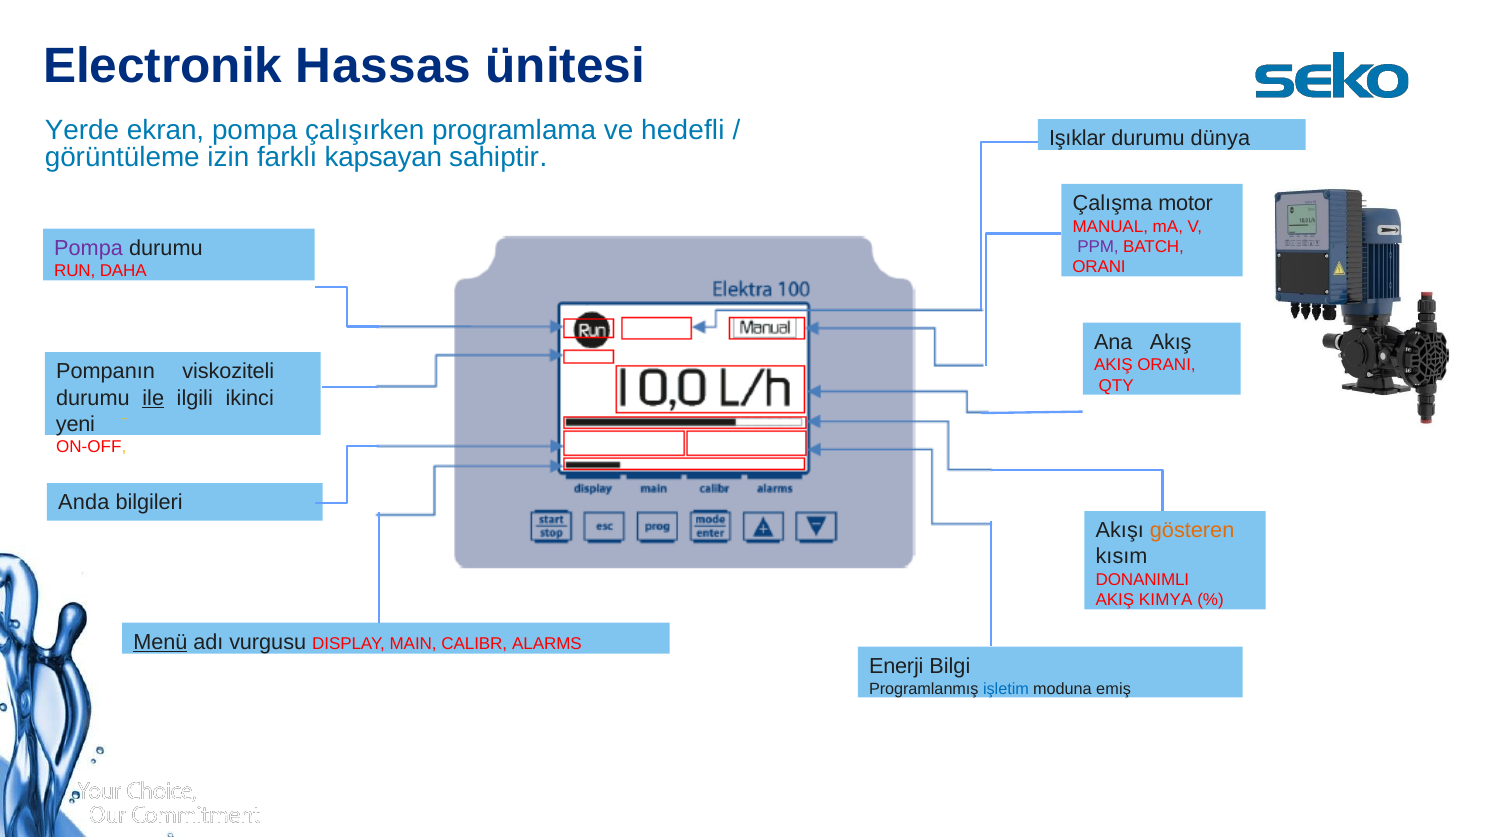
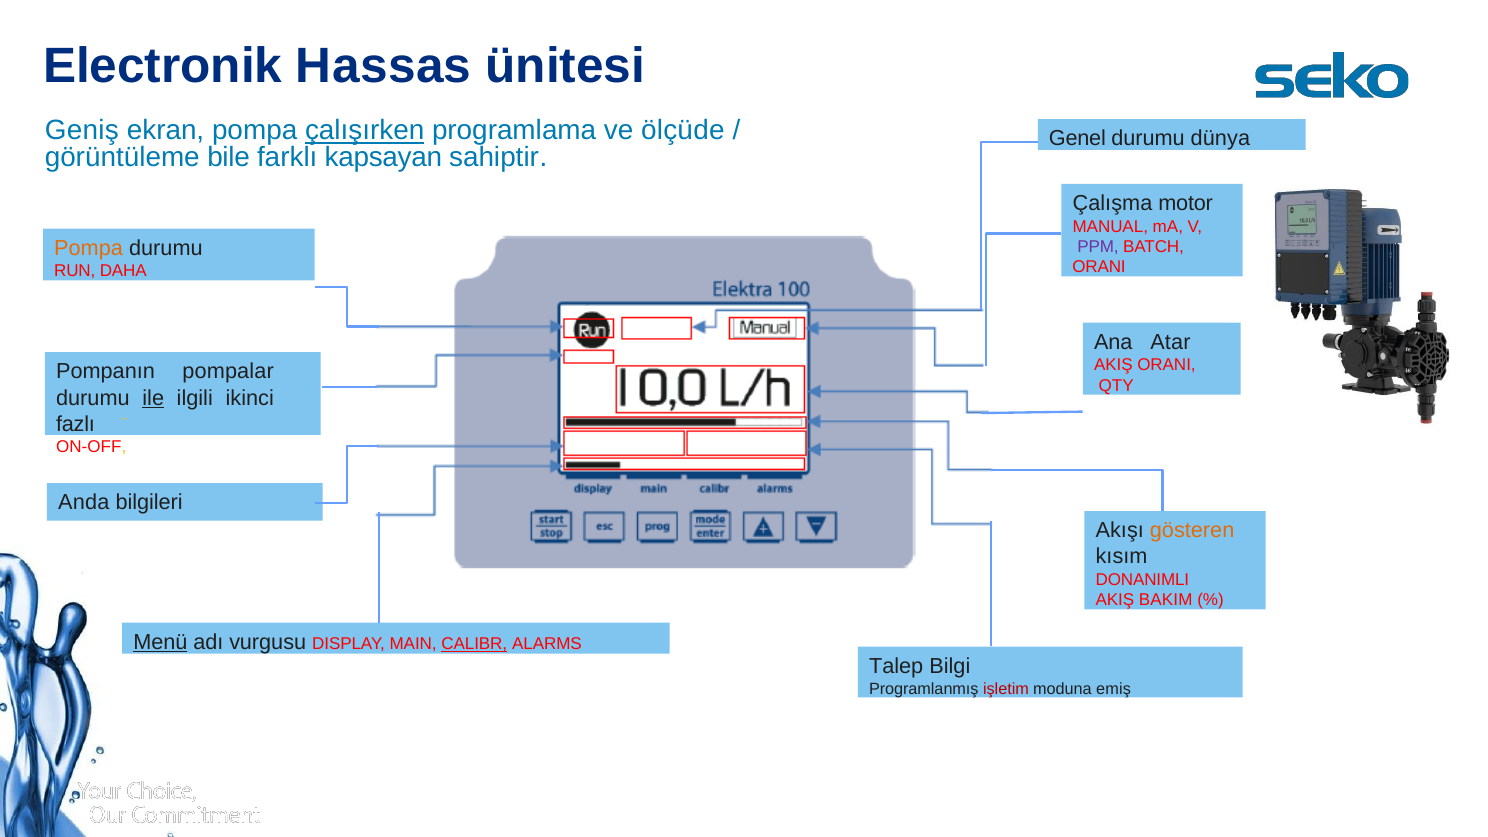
Yerde: Yerde -> Geniş
çalışırken underline: none -> present
hedefli: hedefli -> ölçüde
Işıklar: Işıklar -> Genel
izin: izin -> bile
Pompa at (89, 248) colour: purple -> orange
Akış: Akış -> Atar
viskoziteli: viskoziteli -> pompalar
yeni: yeni -> fazlı
KIMYA: KIMYA -> BAKIM
CALIBR underline: none -> present
Enerji: Enerji -> Talep
işletim colour: blue -> red
